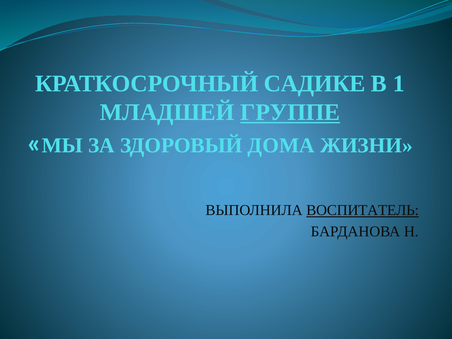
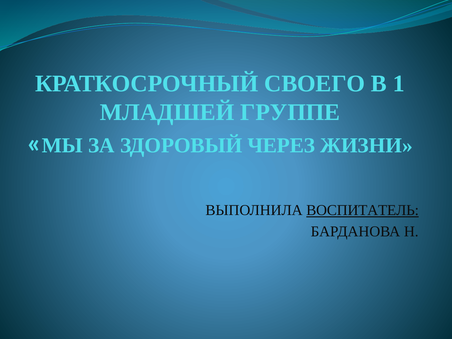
САДИКЕ: САДИКЕ -> СВОЕГО
ГРУППЕ underline: present -> none
ДОМА: ДОМА -> ЧЕРЕЗ
